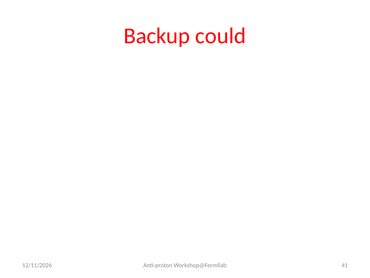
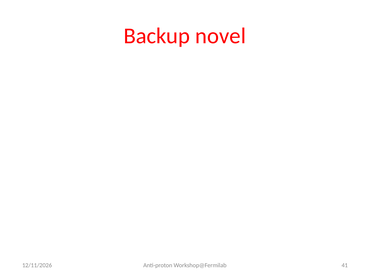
could: could -> novel
